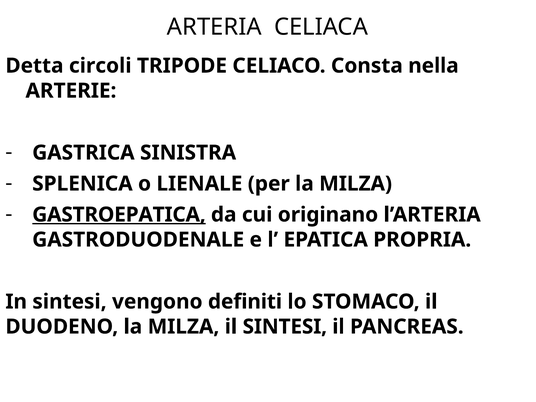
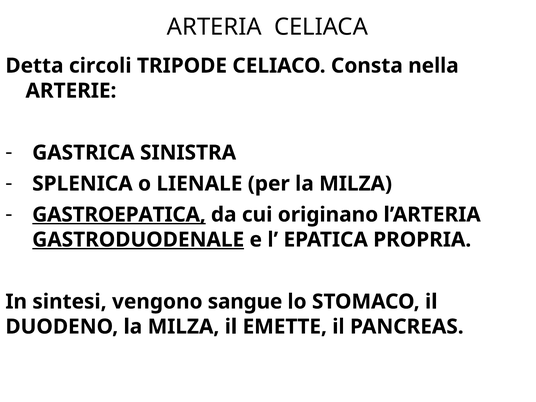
GASTRODUODENALE underline: none -> present
definiti: definiti -> sangue
il SINTESI: SINTESI -> EMETTE
